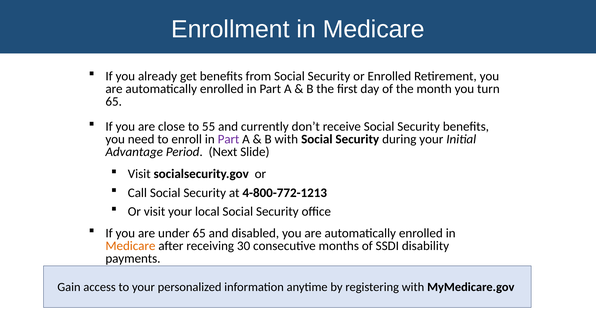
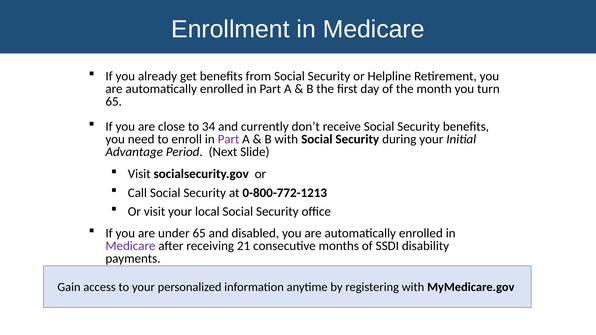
or Enrolled: Enrolled -> Helpline
55: 55 -> 34
4-800-772-1213: 4-800-772-1213 -> 0-800-772-1213
Medicare at (130, 246) colour: orange -> purple
30: 30 -> 21
